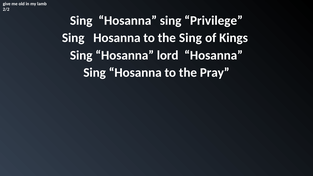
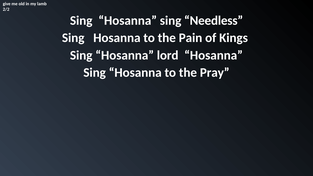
Privilege: Privilege -> Needless
the Sing: Sing -> Pain
